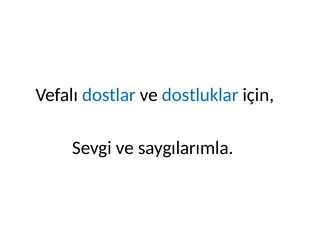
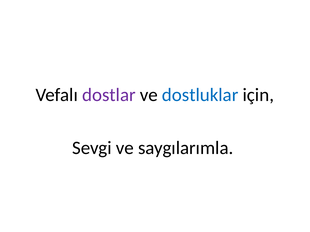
dostlar colour: blue -> purple
